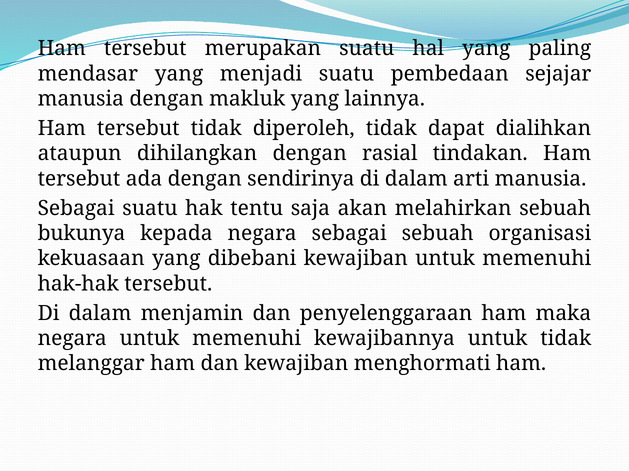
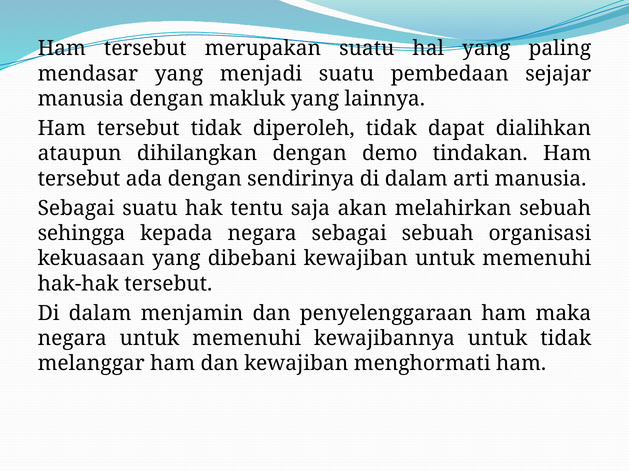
rasial: rasial -> demo
bukunya: bukunya -> sehingga
